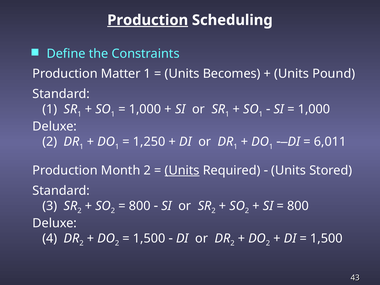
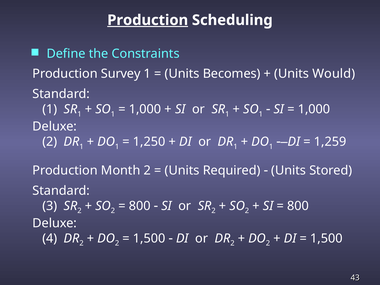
Matter: Matter -> Survey
Pound: Pound -> Would
6,011: 6,011 -> 1,259
Units at (182, 170) underline: present -> none
